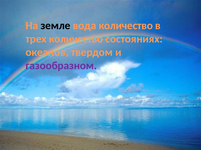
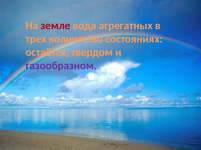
земле colour: black -> red
вода количество: количество -> агрегатных
океанов: океанов -> остаётся
